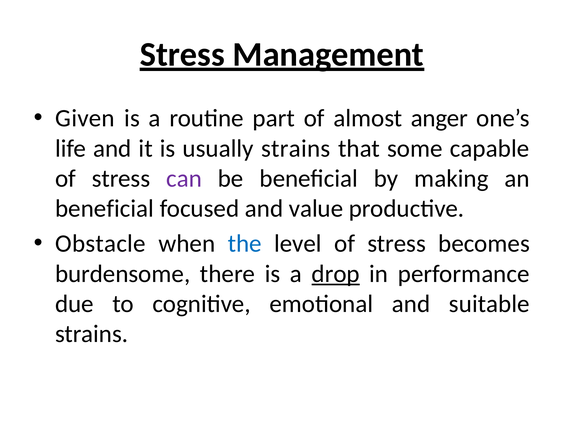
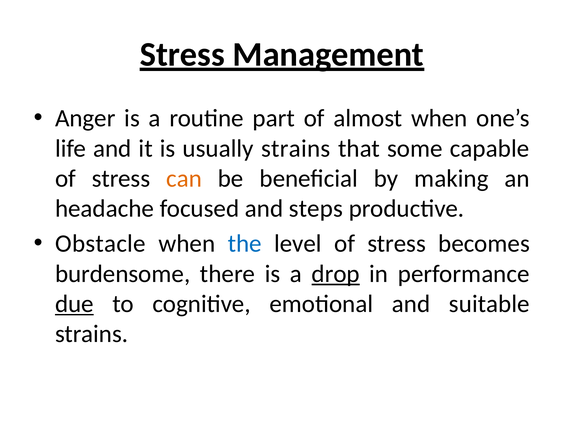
Given: Given -> Anger
almost anger: anger -> when
can colour: purple -> orange
beneficial at (104, 209): beneficial -> headache
value: value -> steps
due underline: none -> present
